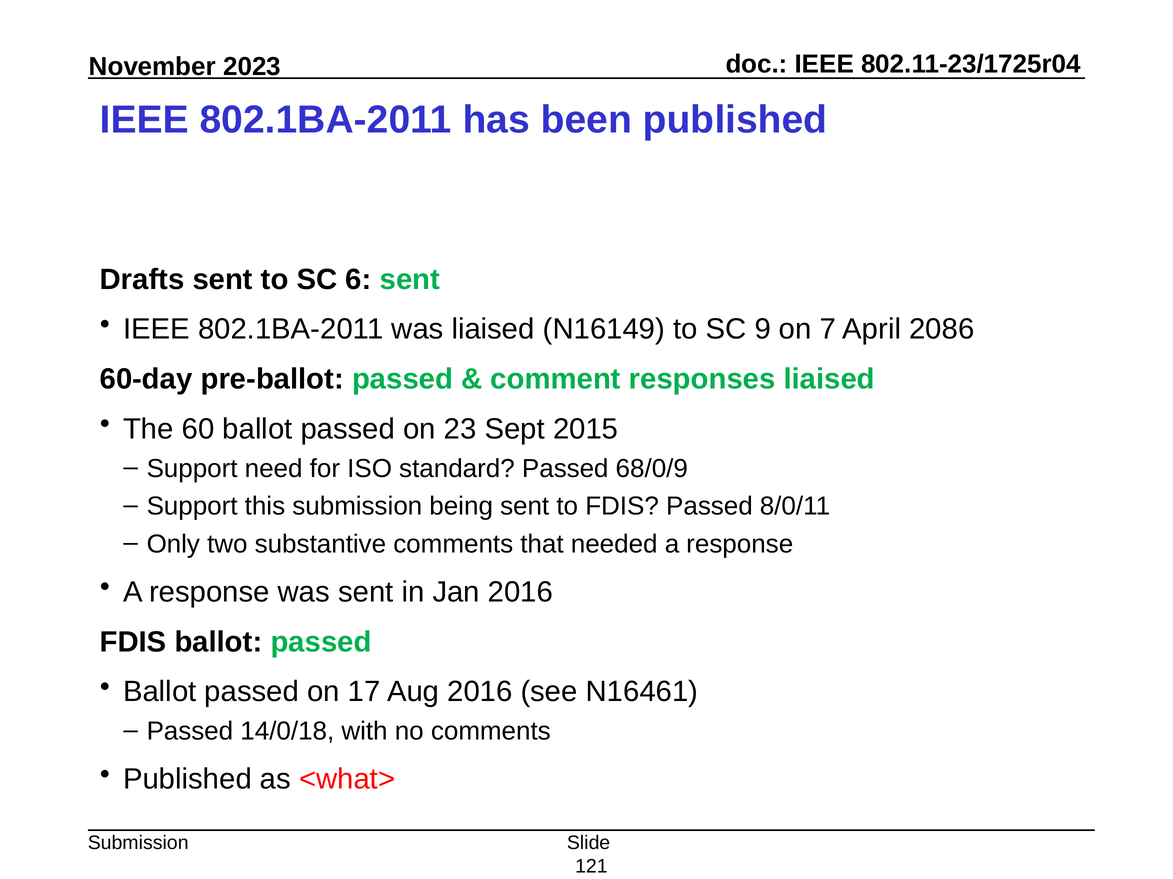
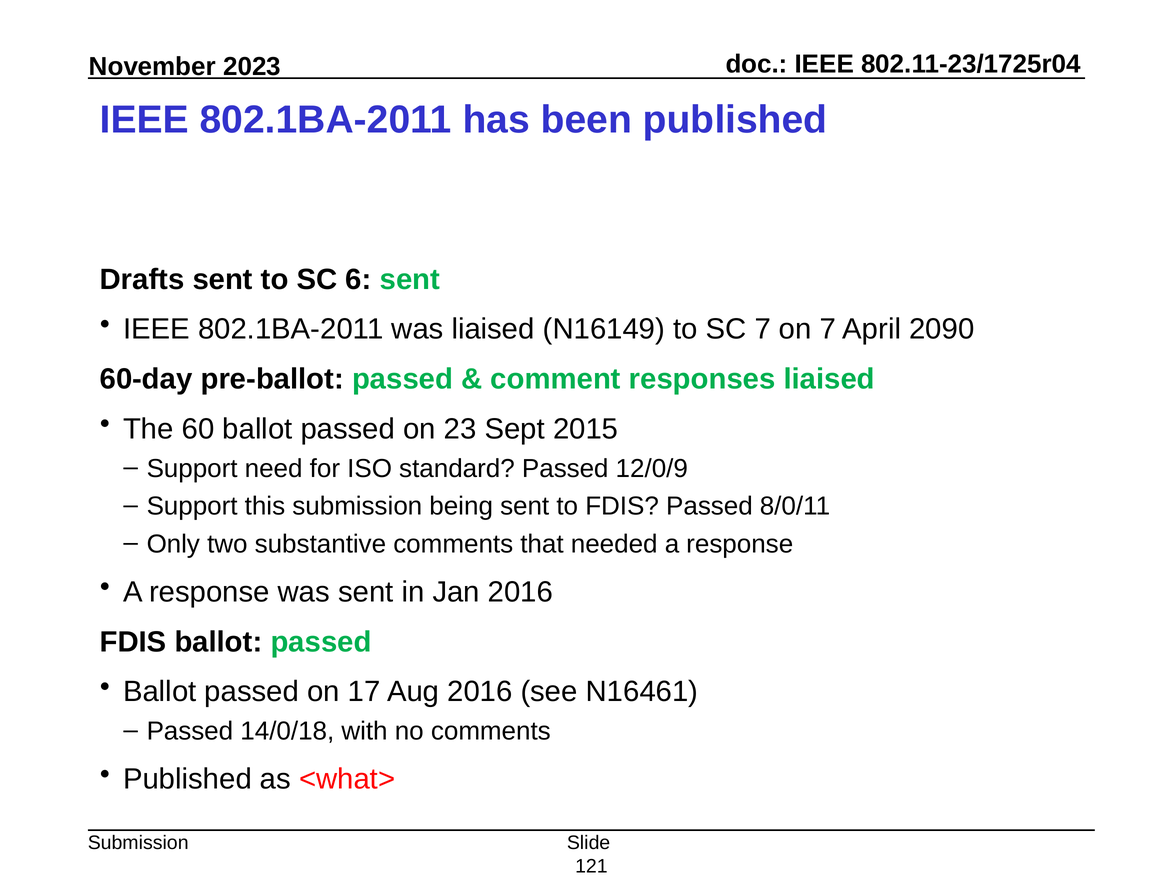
SC 9: 9 -> 7
2086: 2086 -> 2090
68/0/9: 68/0/9 -> 12/0/9
